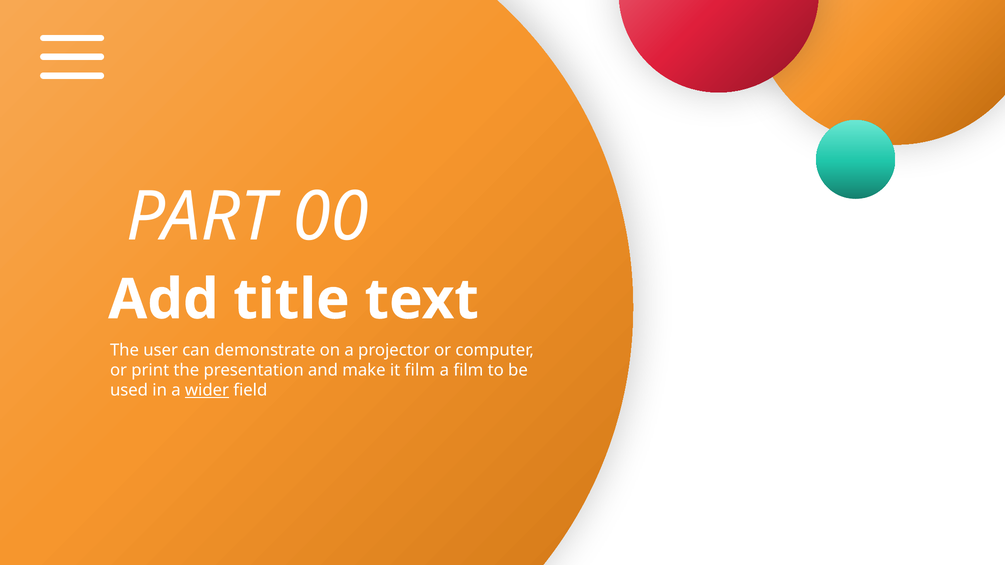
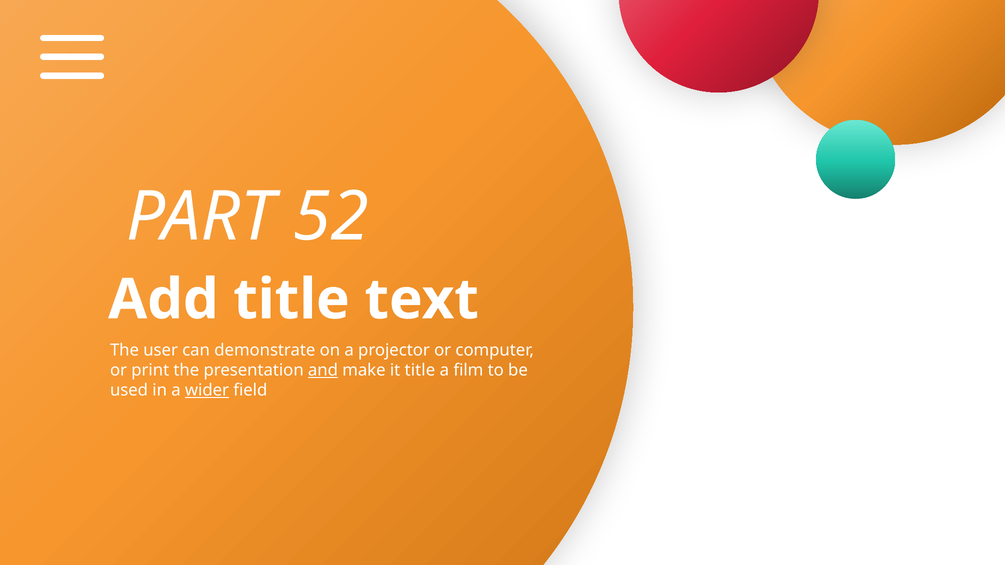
00: 00 -> 52
and underline: none -> present
it film: film -> title
